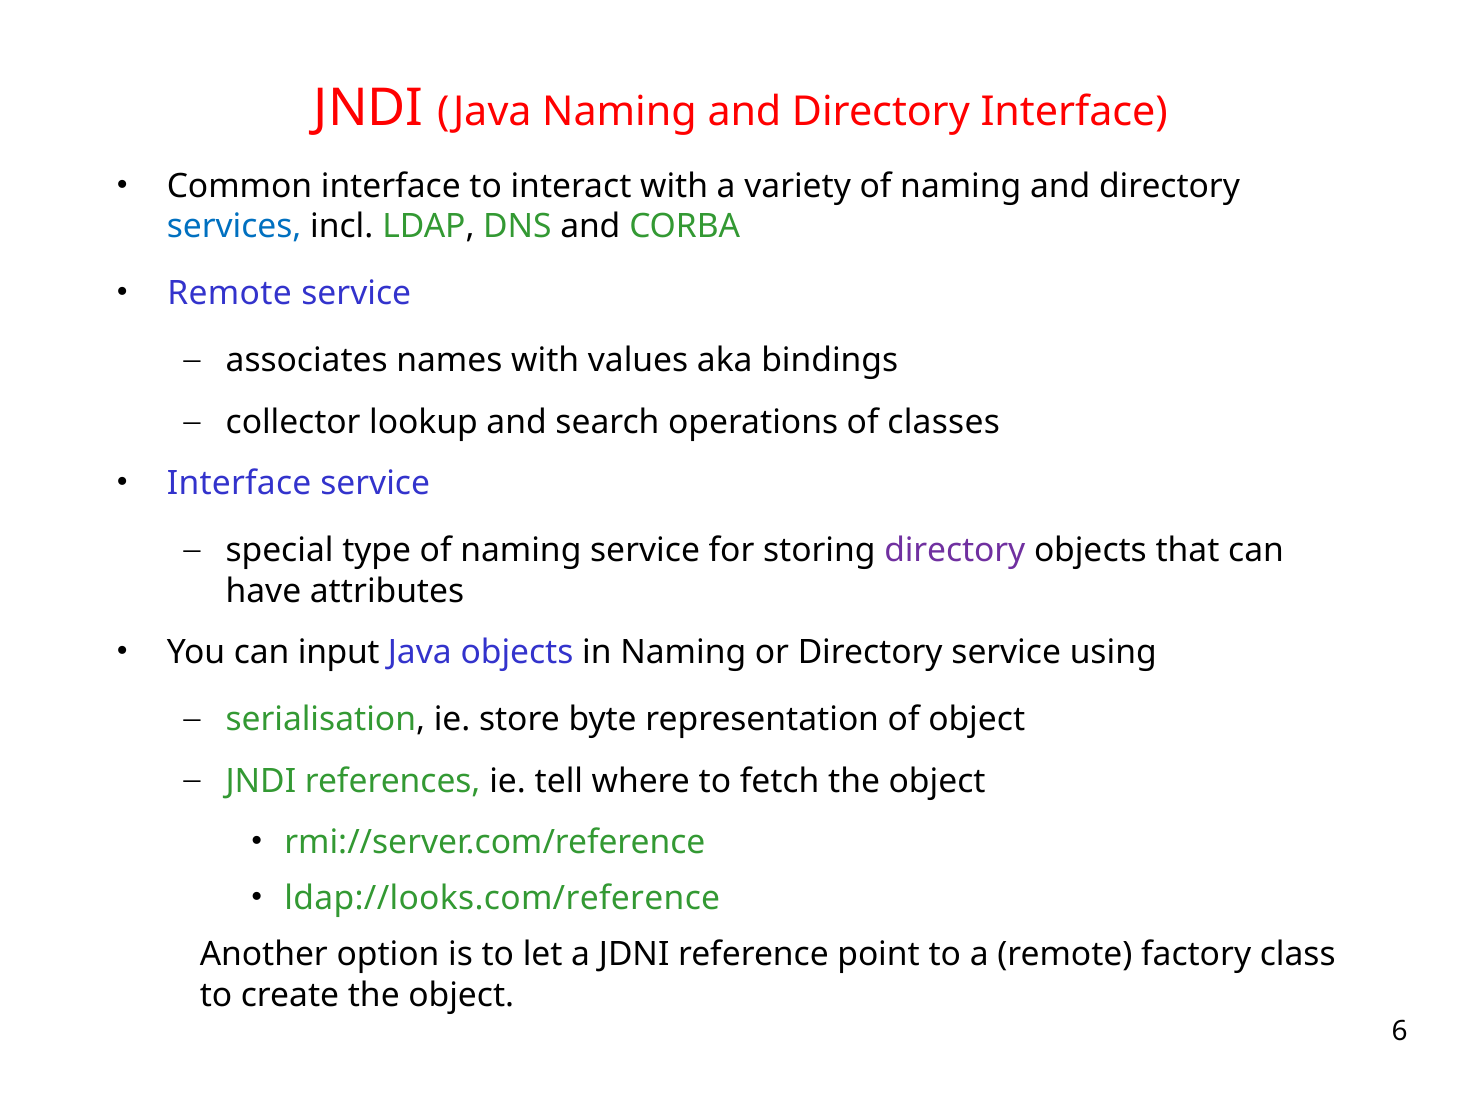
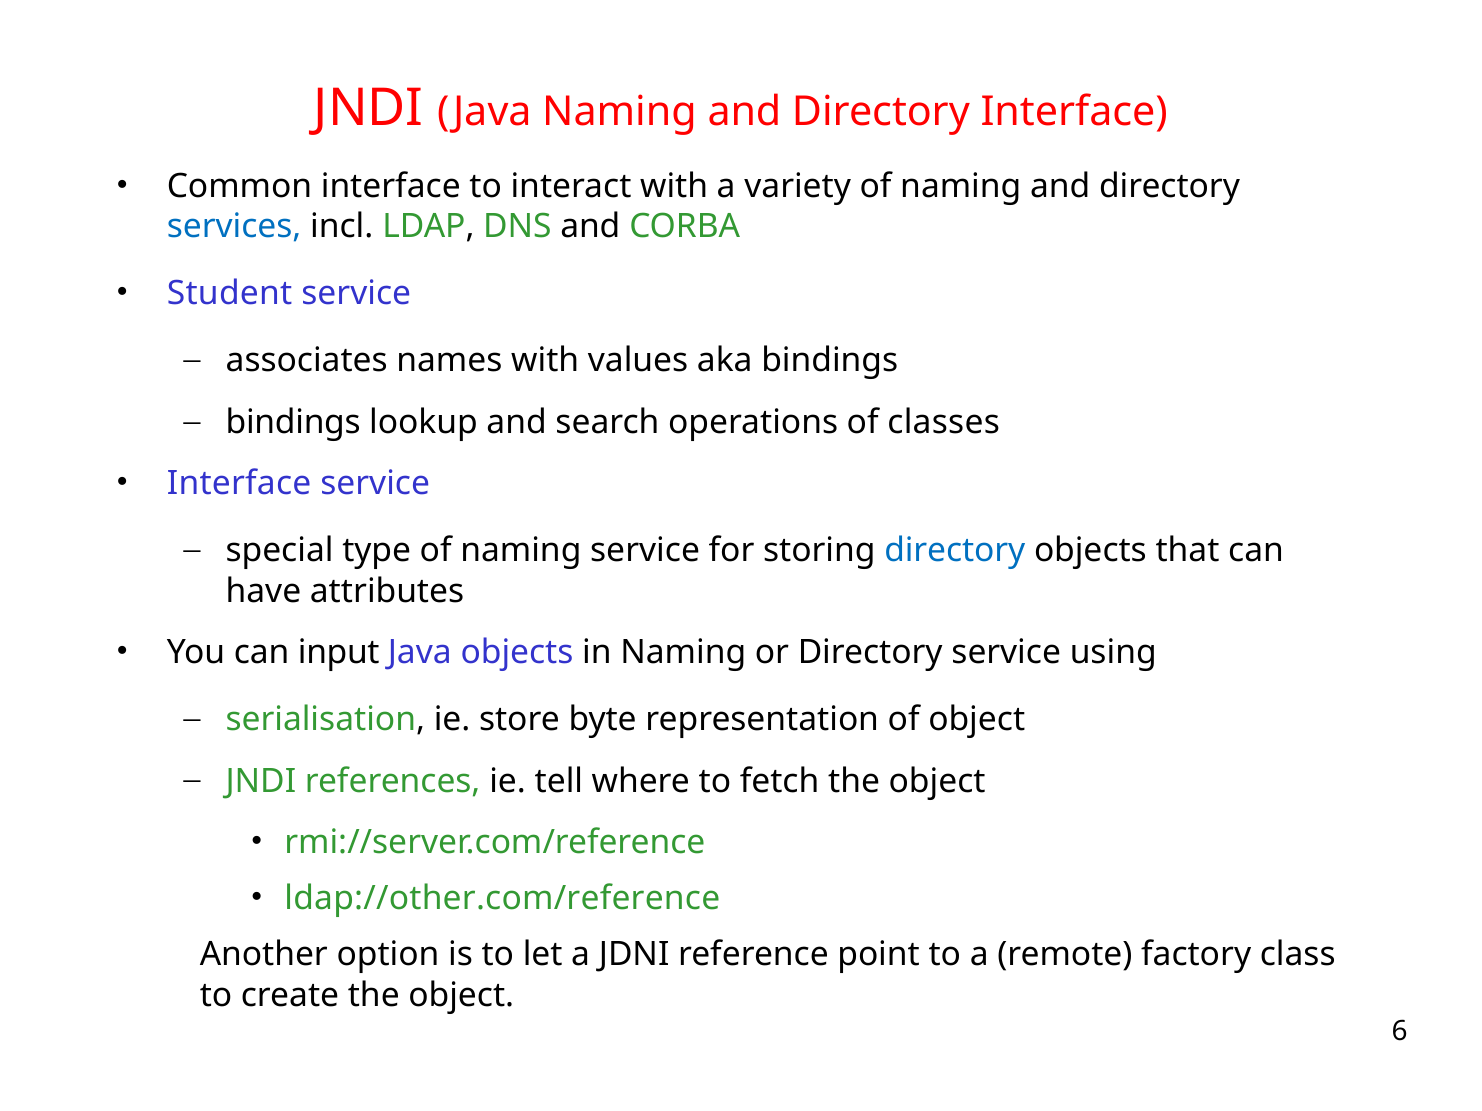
Remote at (230, 294): Remote -> Student
collector at (293, 422): collector -> bindings
directory at (955, 551) colour: purple -> blue
ldap://looks.com/reference: ldap://looks.com/reference -> ldap://other.com/reference
